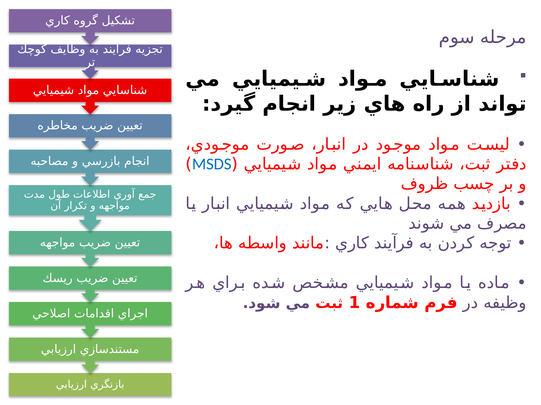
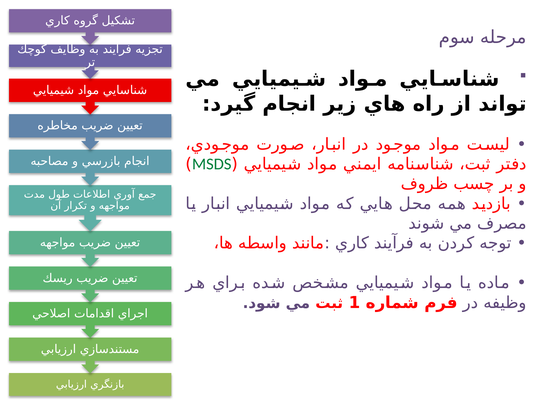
MSDS colour: blue -> green
